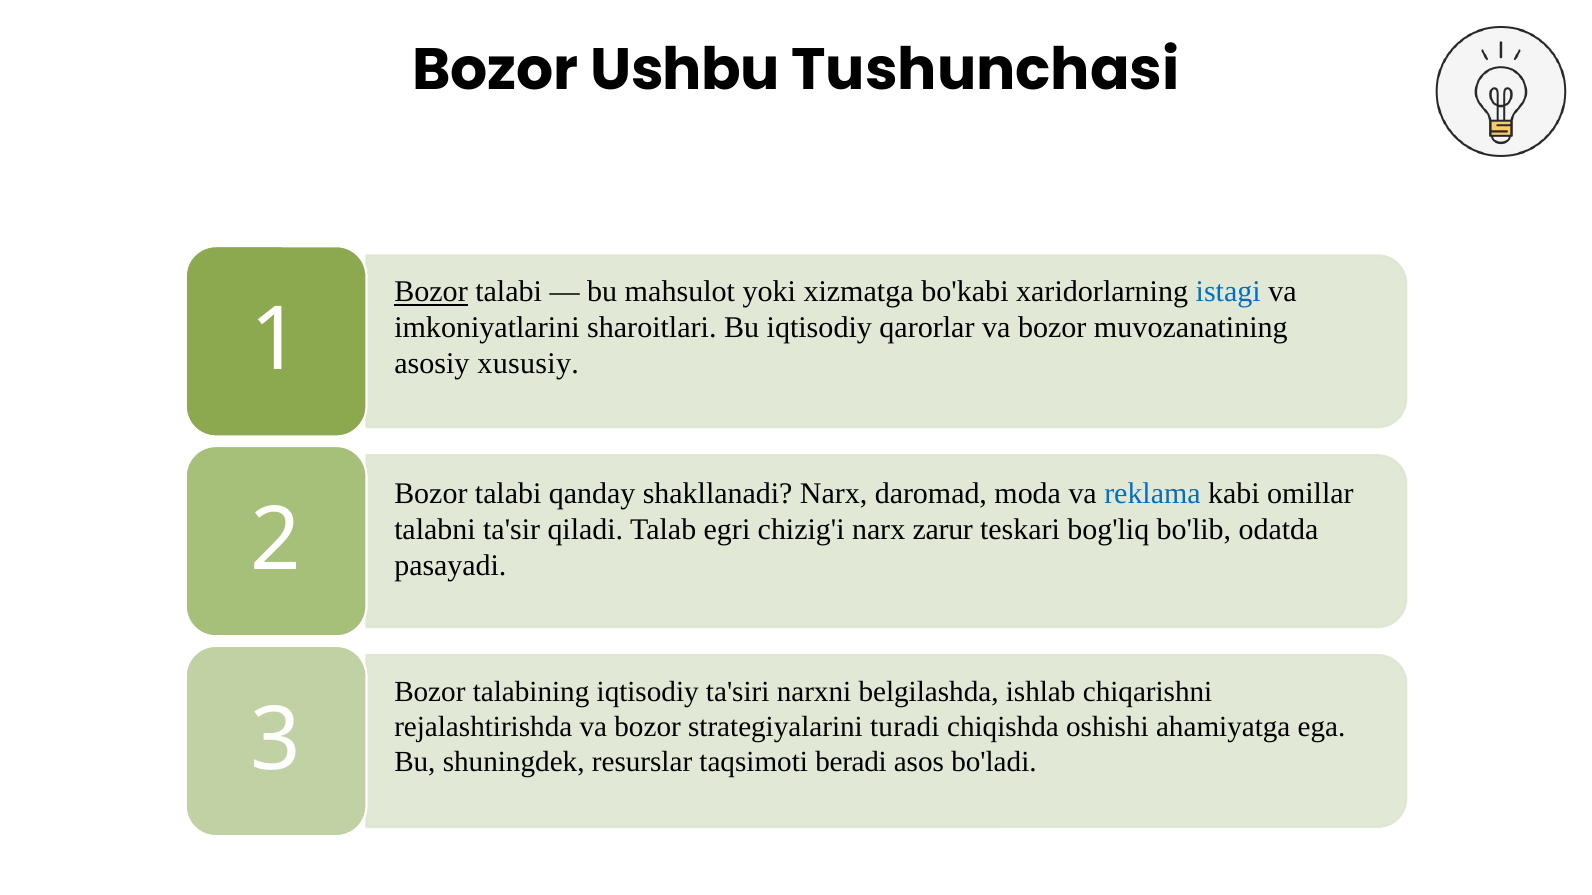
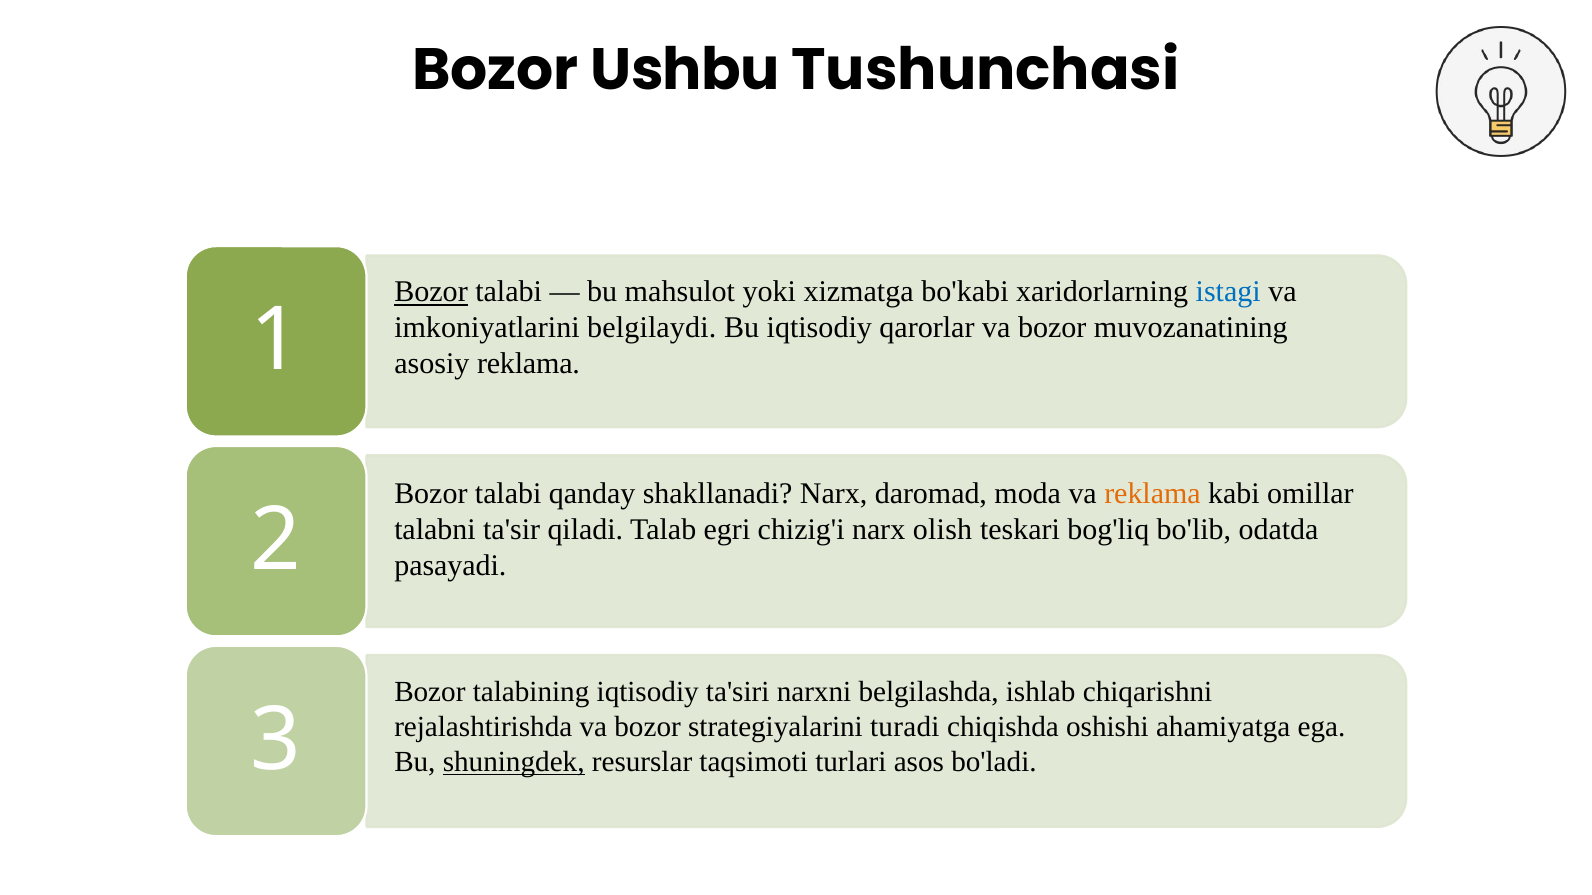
sharoitlari: sharoitlari -> belgilaydi
asosiy xususiy: xususiy -> reklama
reklama at (1152, 494) colour: blue -> orange
zarur: zarur -> olish
shuningdek underline: none -> present
beradi: beradi -> turlari
